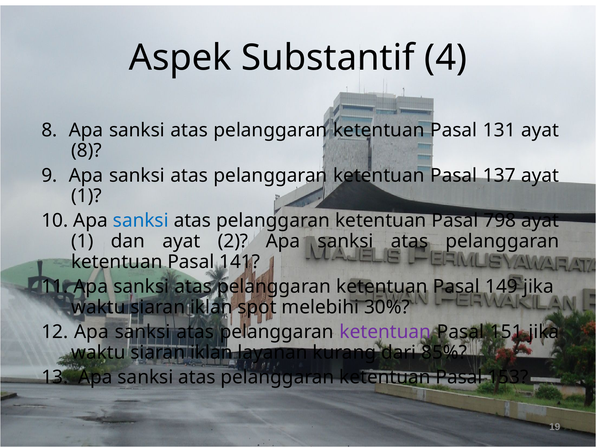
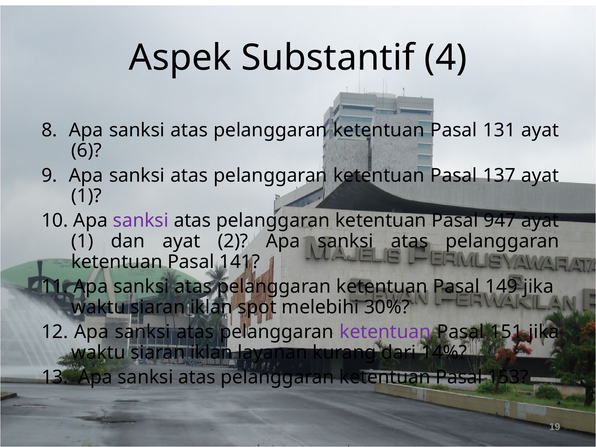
8 at (86, 151): 8 -> 6
sanksi at (141, 221) colour: blue -> purple
798: 798 -> 947
85%: 85% -> 14%
